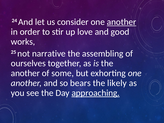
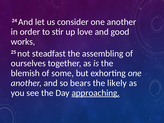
another at (122, 22) underline: present -> none
narrative: narrative -> steadfast
another at (25, 73): another -> blemish
